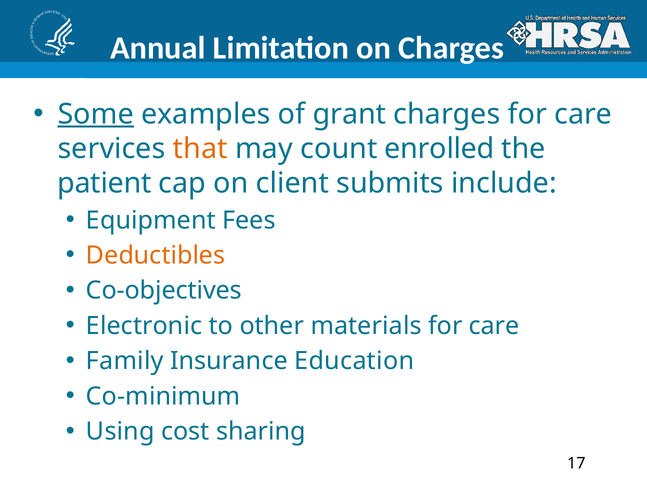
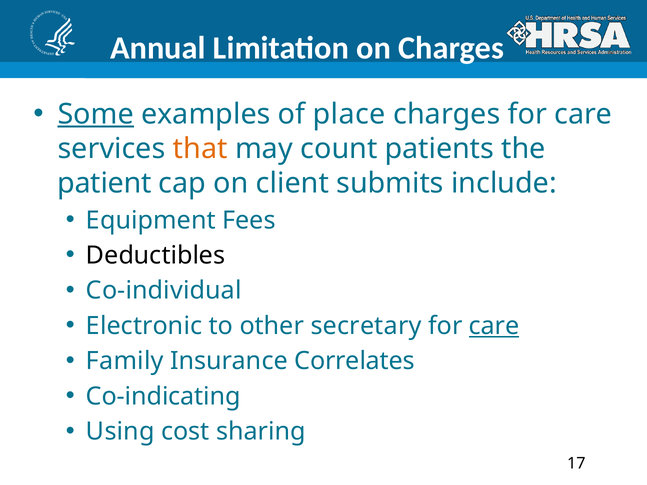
grant: grant -> place
enrolled: enrolled -> patients
Deductibles colour: orange -> black
Co-objectives: Co-objectives -> Co-individual
materials: materials -> secretary
care at (494, 326) underline: none -> present
Education: Education -> Correlates
Co-minimum: Co-minimum -> Co-indicating
